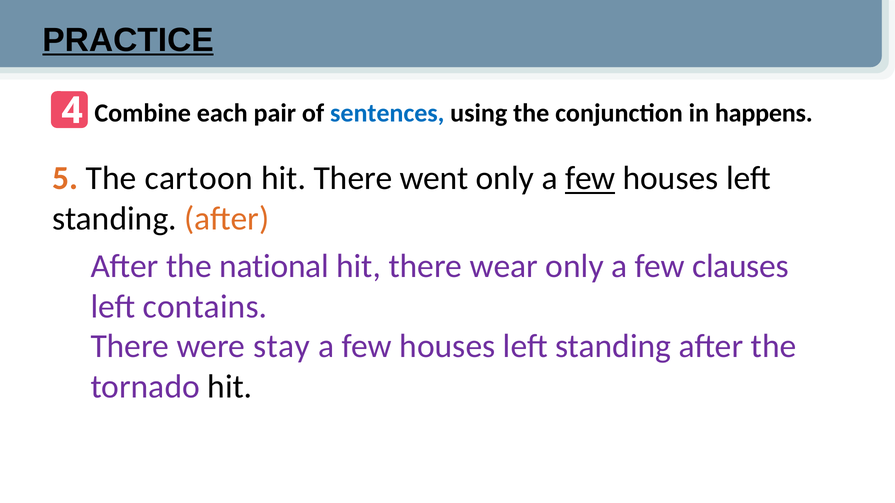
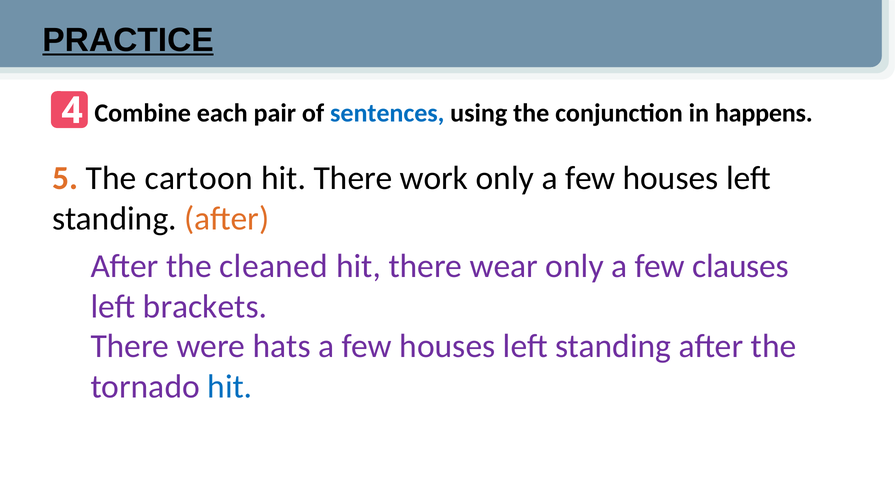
went: went -> work
few at (590, 179) underline: present -> none
national: national -> cleaned
contains: contains -> brackets
stay: stay -> hats
hit at (230, 387) colour: black -> blue
